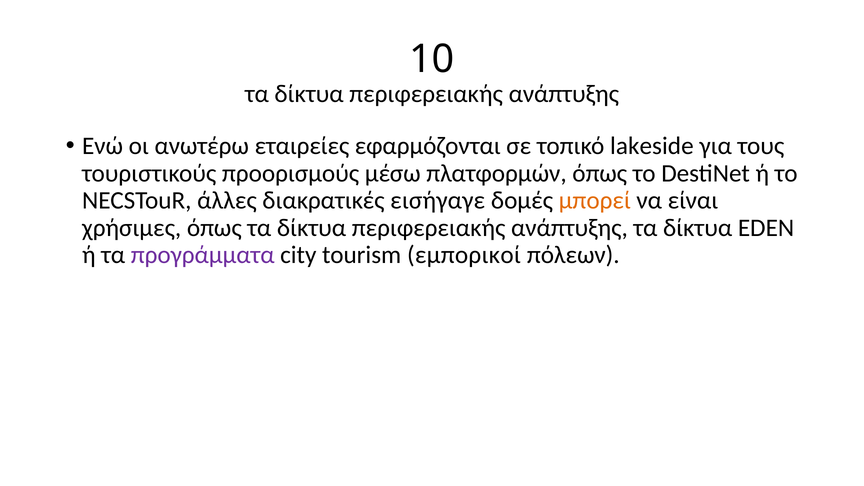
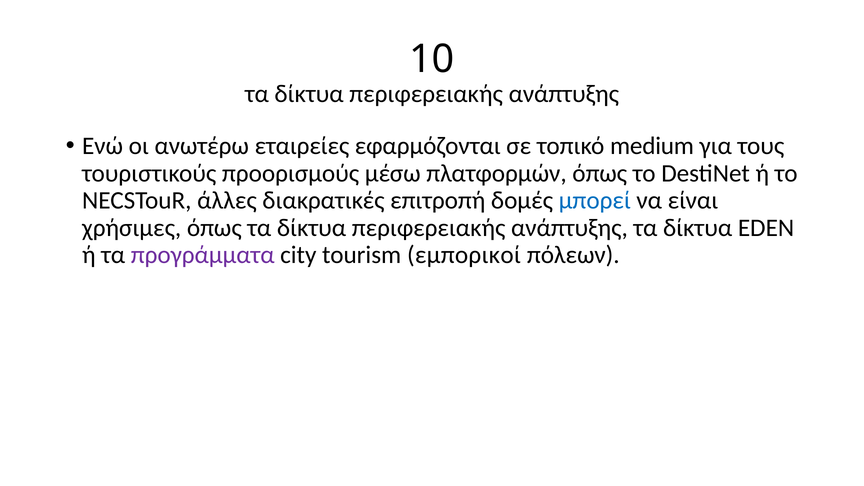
lakeside: lakeside -> medium
εισήγαγε: εισήγαγε -> επιτροπή
μπορεί colour: orange -> blue
